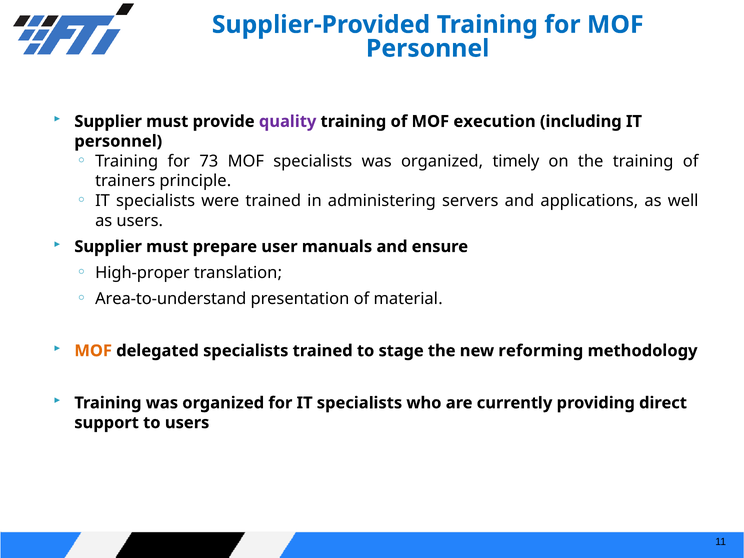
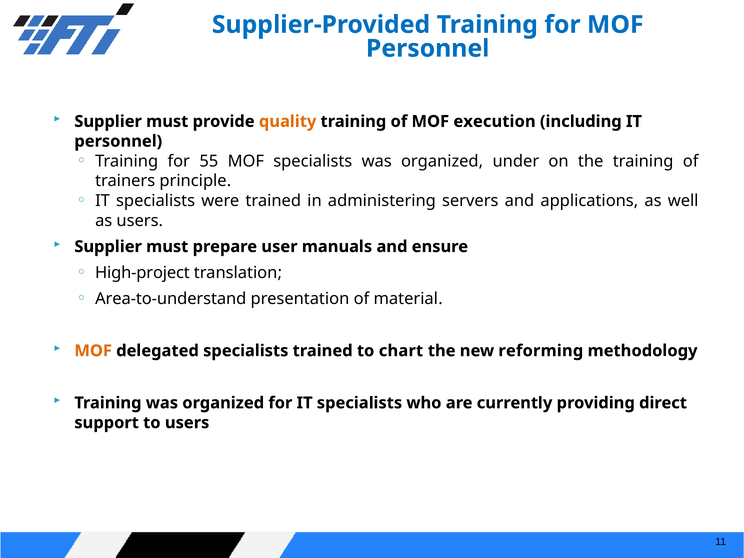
quality colour: purple -> orange
73: 73 -> 55
timely: timely -> under
High-proper: High-proper -> High-project
stage: stage -> chart
